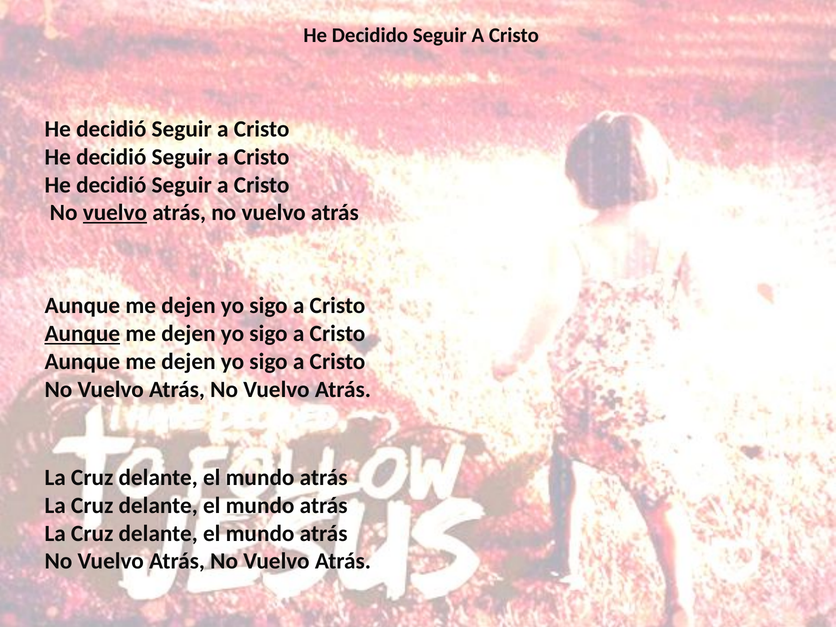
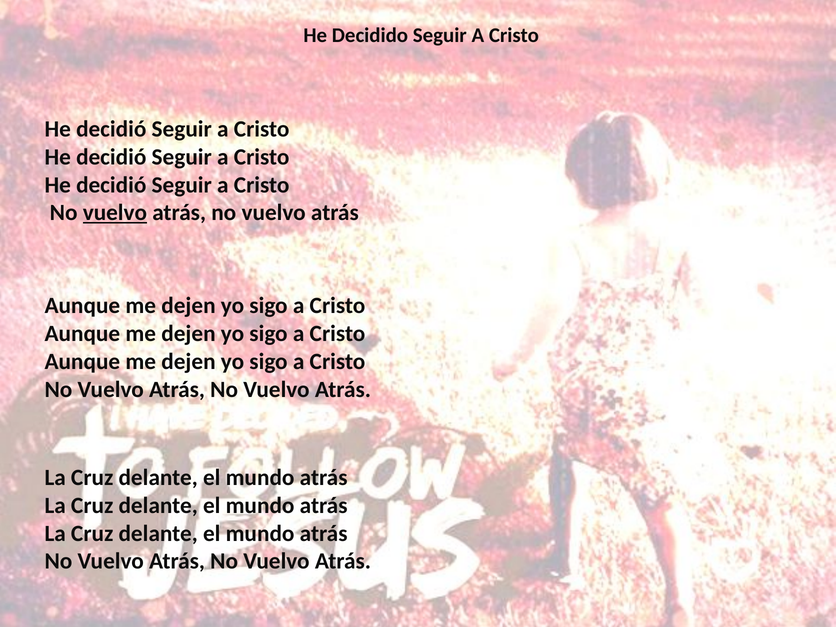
Aunque at (82, 334) underline: present -> none
